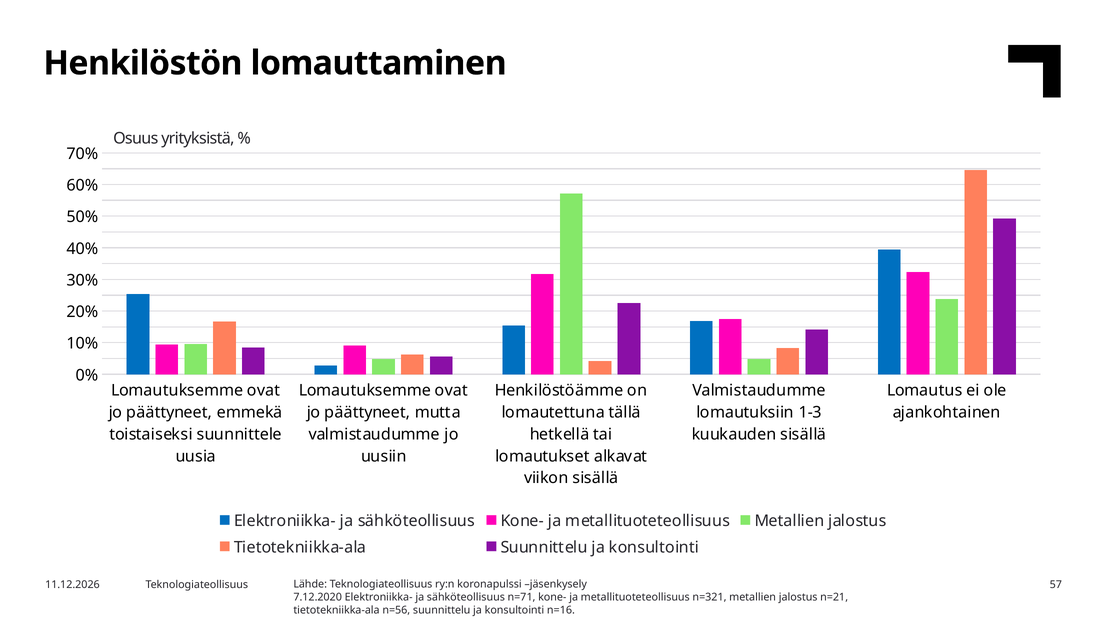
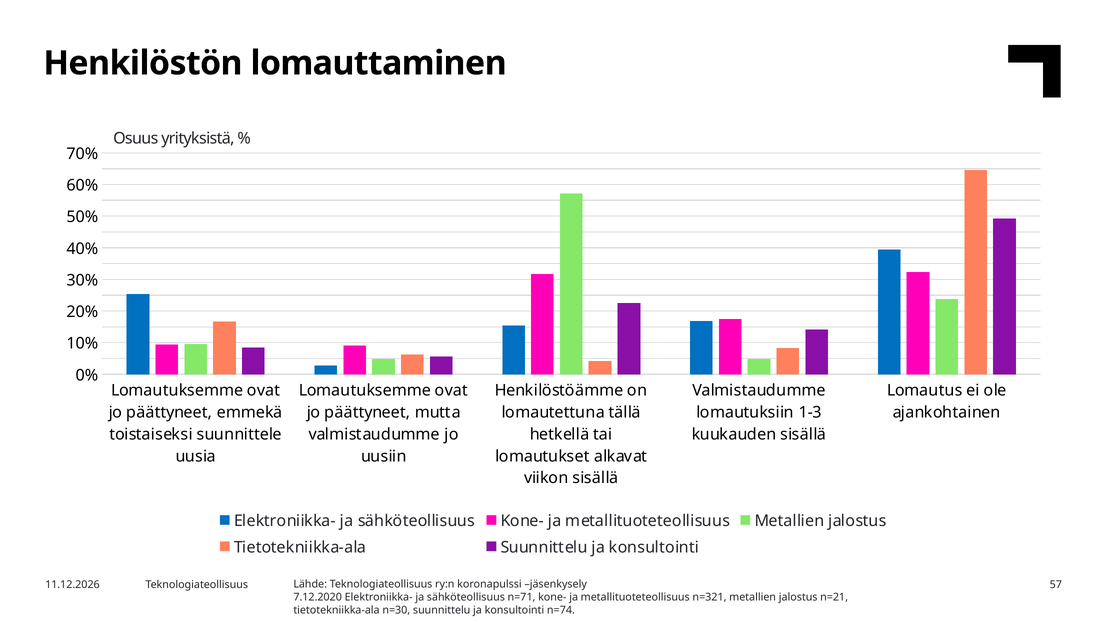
n=56: n=56 -> n=30
n=16: n=16 -> n=74
